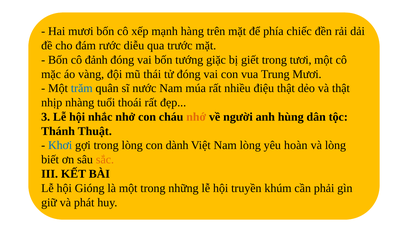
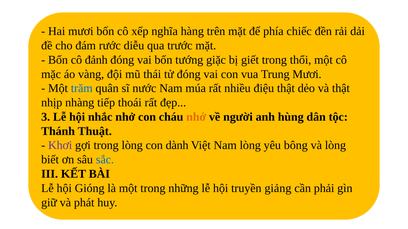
mạnh: mạnh -> nghĩa
tươi: tươi -> thổi
tuổi: tuổi -> tiếp
Khơi colour: blue -> purple
hoàn: hoàn -> bông
sắc colour: orange -> blue
khúm: khúm -> giảng
